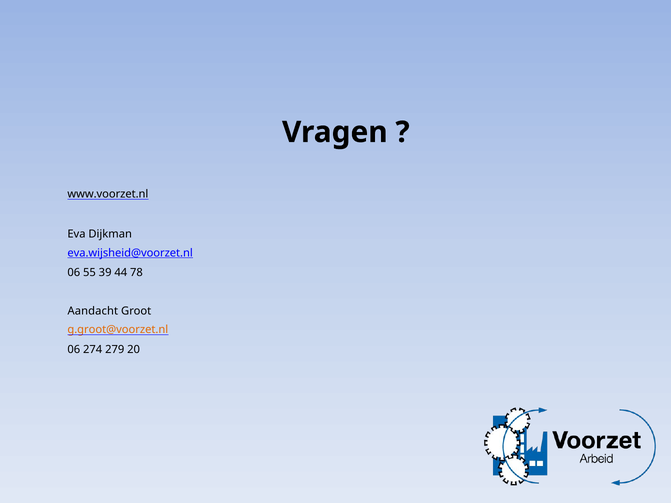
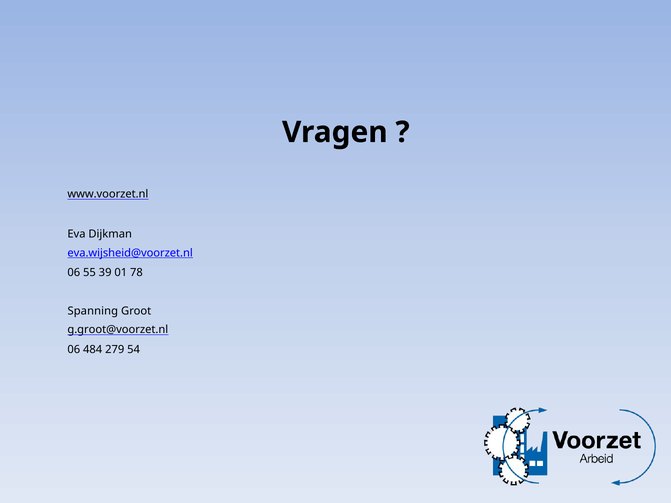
44: 44 -> 01
Aandacht: Aandacht -> Spanning
g.groot@voorzet.nl colour: orange -> black
274: 274 -> 484
20: 20 -> 54
